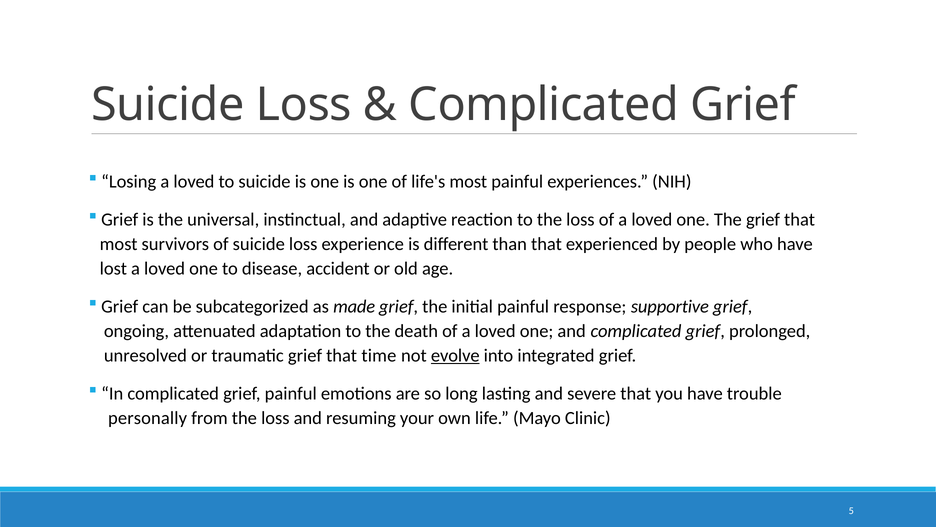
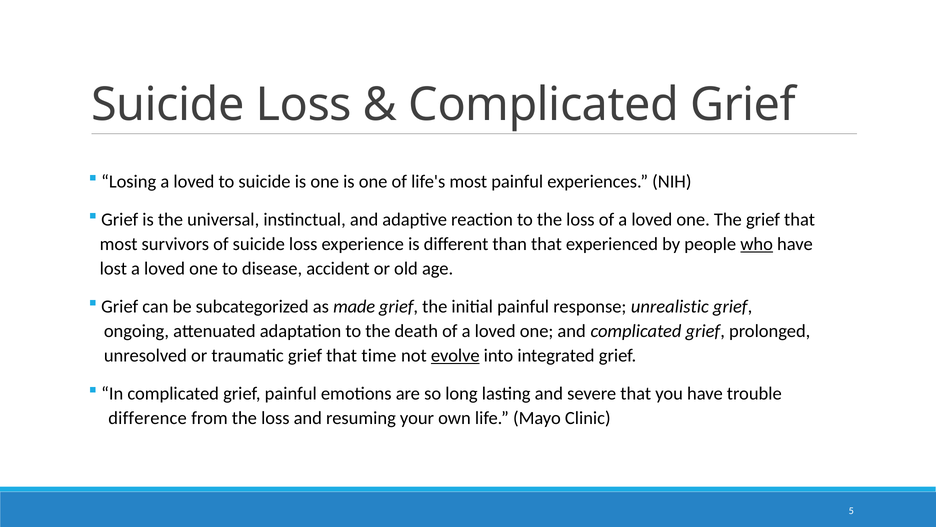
who underline: none -> present
supportive: supportive -> unrealistic
personally: personally -> difference
